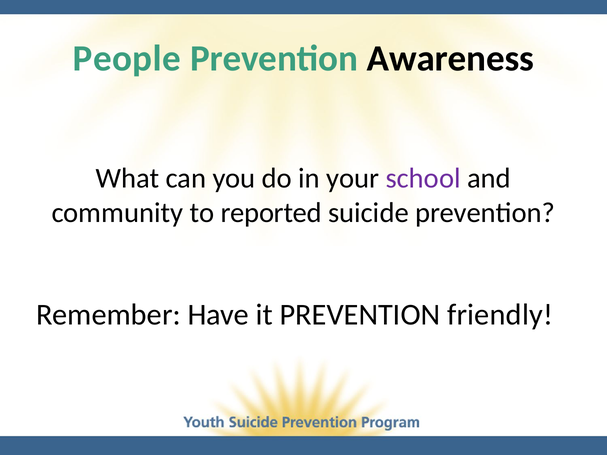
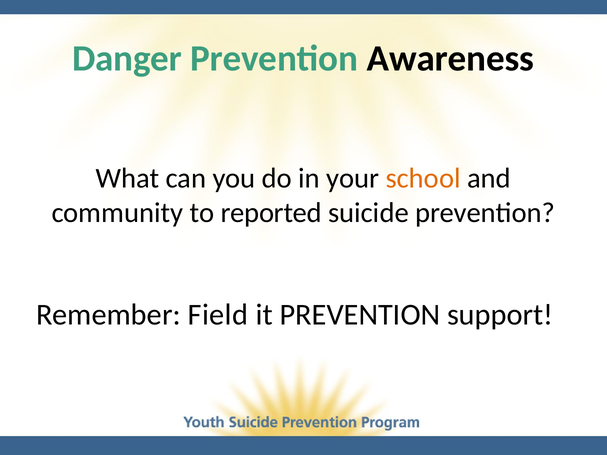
People: People -> Danger
school colour: purple -> orange
Have: Have -> Field
friendly: friendly -> support
